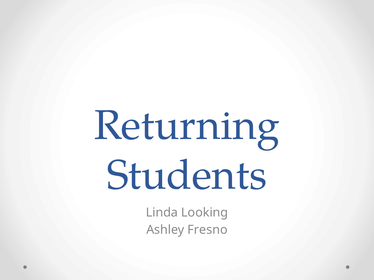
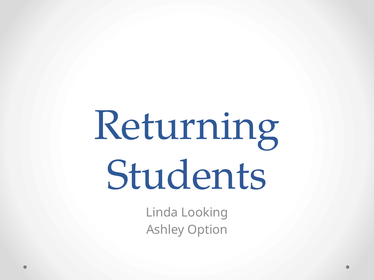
Fresno: Fresno -> Option
